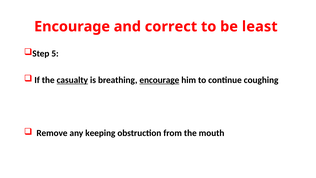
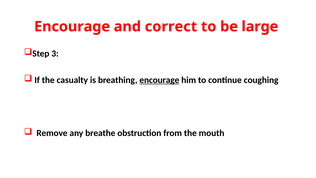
least: least -> large
5: 5 -> 3
casualty underline: present -> none
keeping: keeping -> breathe
